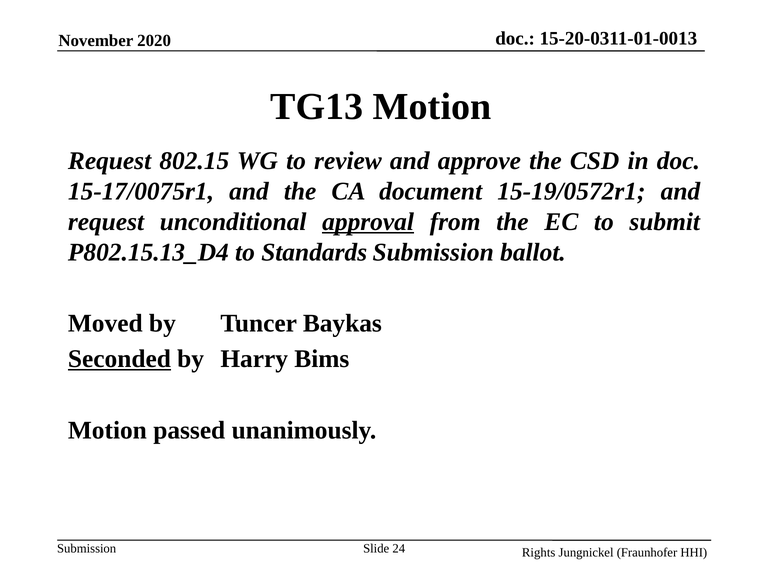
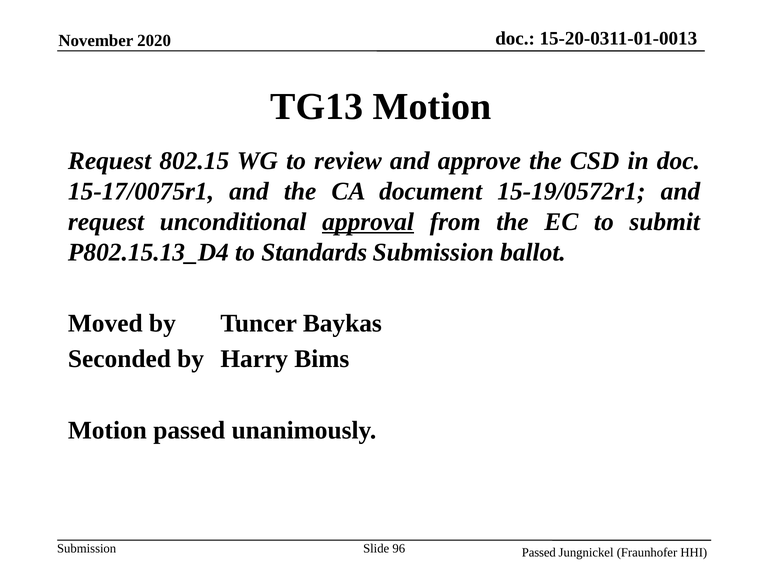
Seconded underline: present -> none
24: 24 -> 96
Rights at (539, 552): Rights -> Passed
